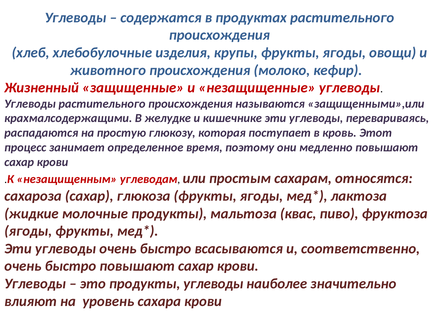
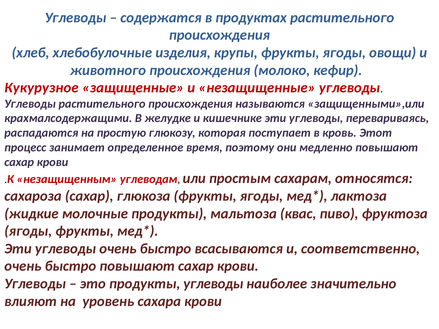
Жизненный: Жизненный -> Кукурузное
